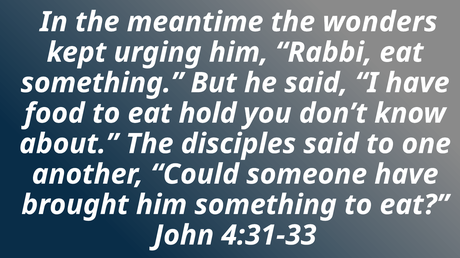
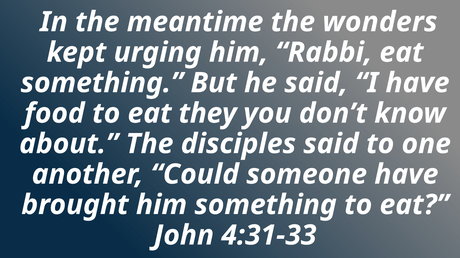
hold: hold -> they
